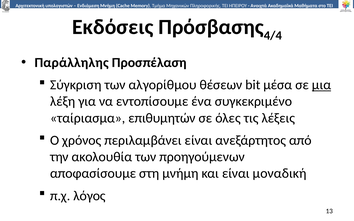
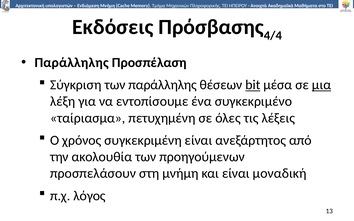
των αλγορίθμου: αλγορίθμου -> παράλληλης
bit underline: none -> present
επιθυμητών: επιθυμητών -> πετυχημένη
περιλαμβάνει: περιλαμβάνει -> συγκεκριμένη
αποφασίσουμε: αποφασίσουμε -> προσπελάσουν
